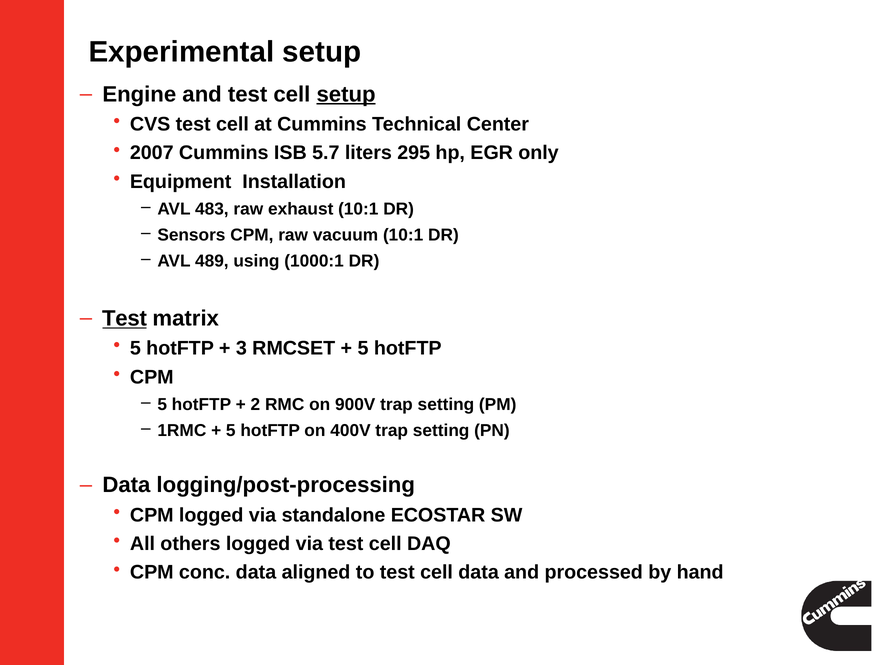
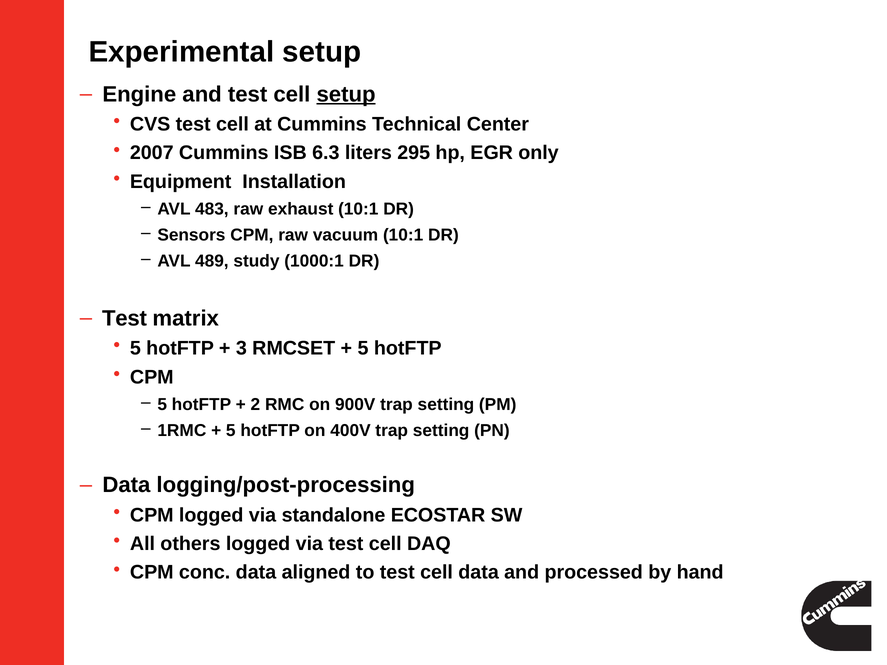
5.7: 5.7 -> 6.3
using: using -> study
Test at (124, 319) underline: present -> none
